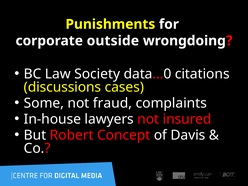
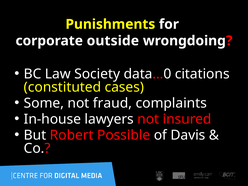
discussions: discussions -> constituted
Concept: Concept -> Possible
